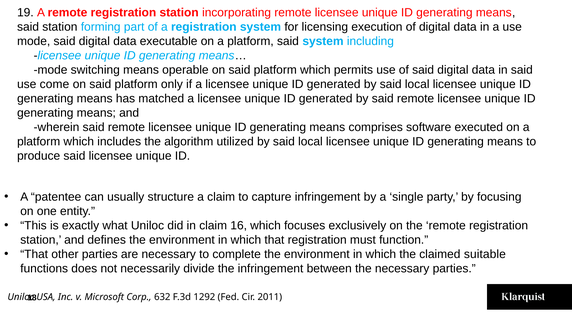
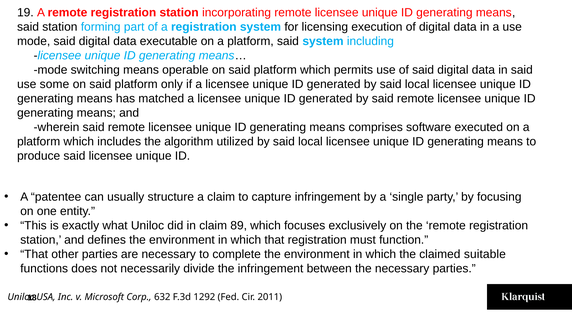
come: come -> some
16: 16 -> 89
